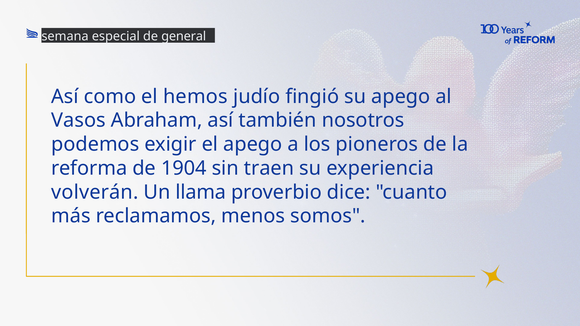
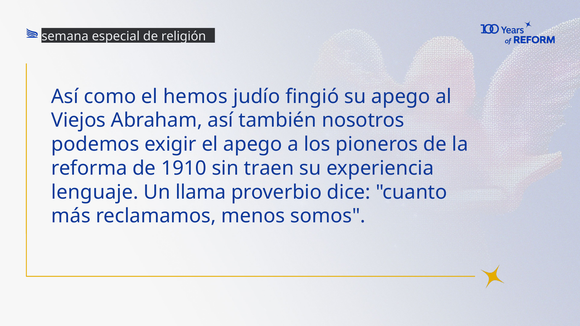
general: general -> religión
Vasos: Vasos -> Viejos
1904: 1904 -> 1910
volverán: volverán -> lenguaje
